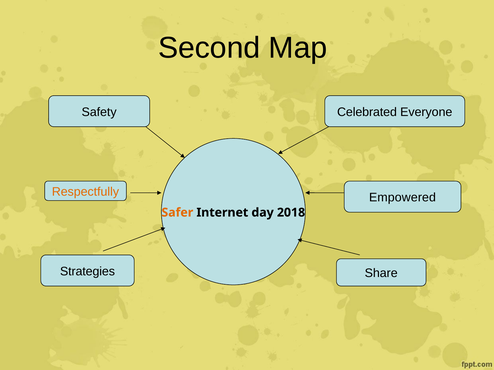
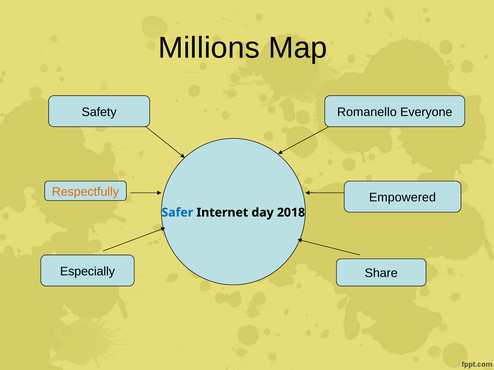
Second: Second -> Millions
Celebrated: Celebrated -> Romanello
Safer colour: orange -> blue
Strategies: Strategies -> Especially
